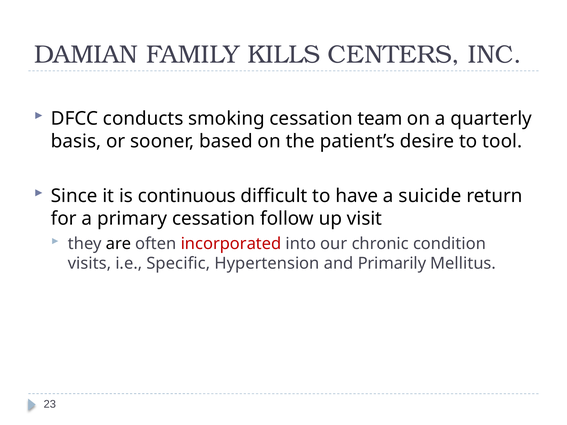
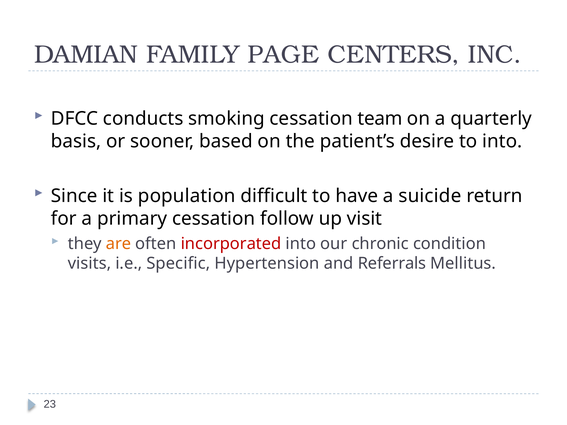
KILLS: KILLS -> PAGE
to tool: tool -> into
continuous: continuous -> population
are colour: black -> orange
Primarily: Primarily -> Referrals
